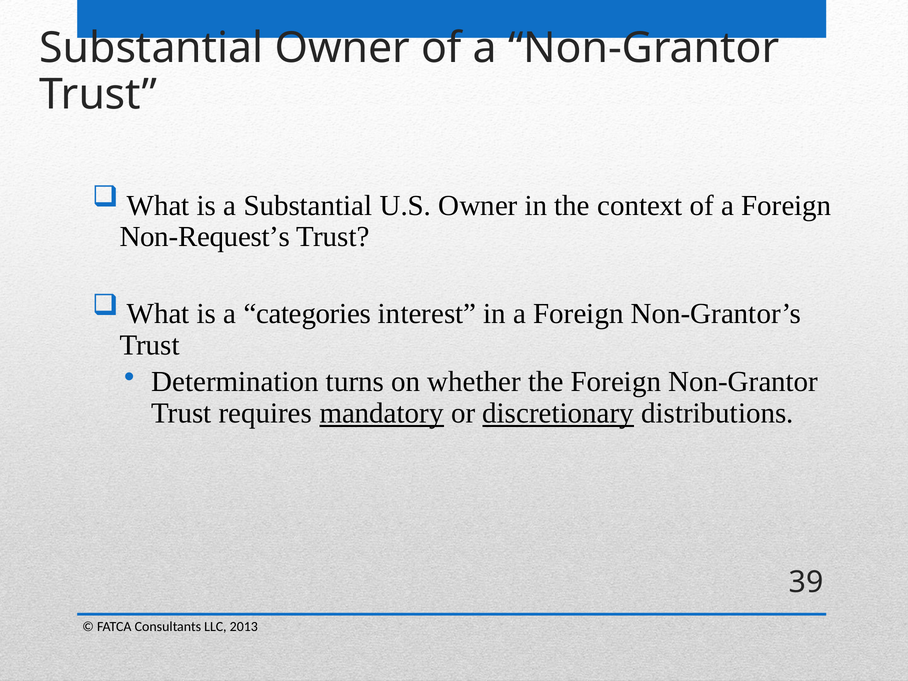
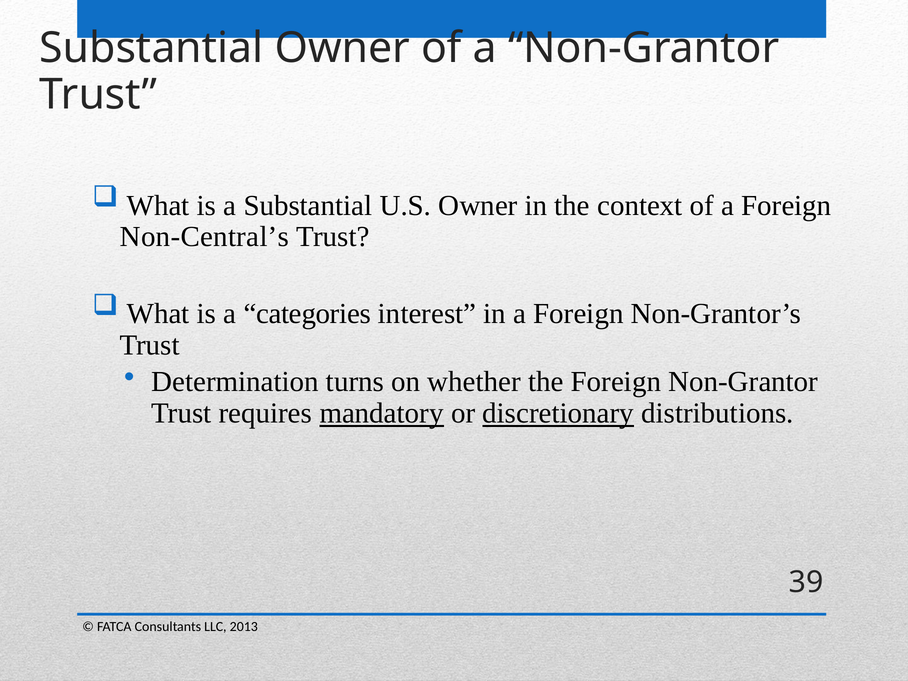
Non-Request’s: Non-Request’s -> Non-Central’s
